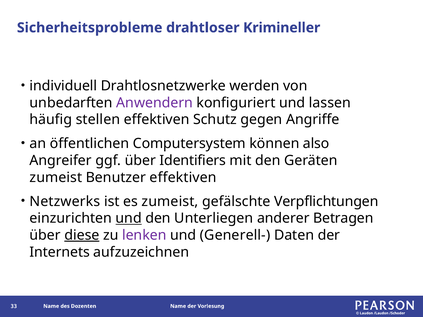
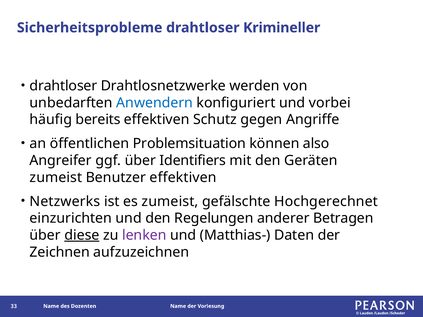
individuell at (63, 86): individuell -> drahtloser
Anwendern colour: purple -> blue
lassen: lassen -> vorbei
stellen: stellen -> bereits
Computersystem: Computersystem -> Problemsituation
Verpflichtungen: Verpflichtungen -> Hochgerechnet
und at (129, 218) underline: present -> none
Unterliegen: Unterliegen -> Regelungen
Generell-: Generell- -> Matthias-
Internets: Internets -> Zeichnen
